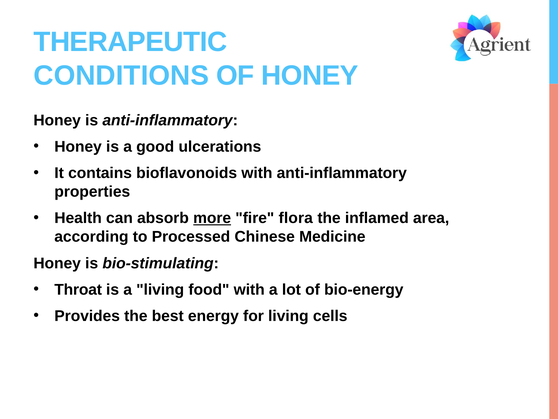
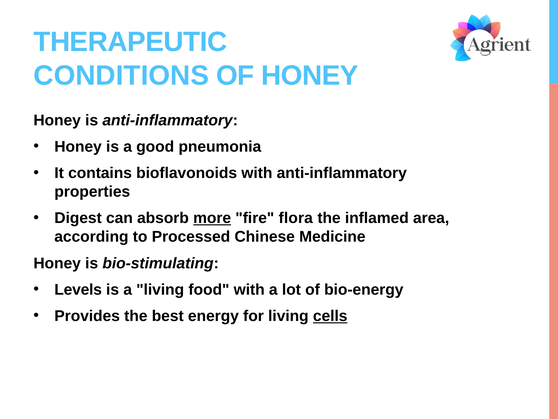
ulcerations: ulcerations -> pneumonia
Health: Health -> Digest
Throat: Throat -> Levels
cells underline: none -> present
